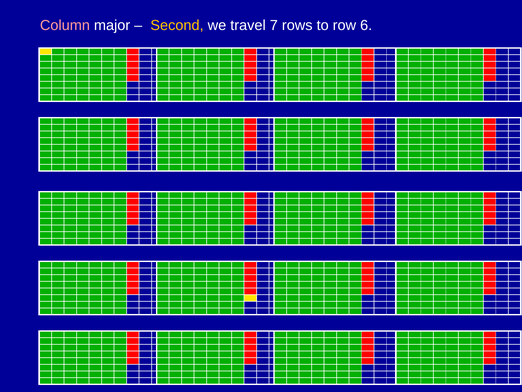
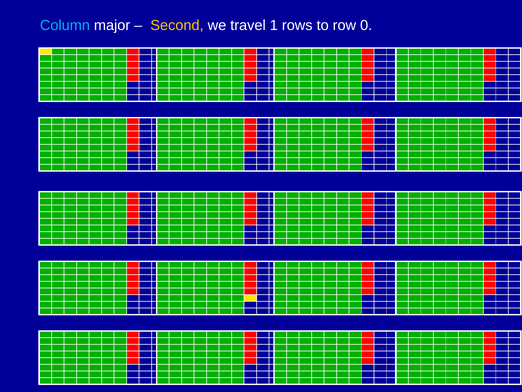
Column colour: pink -> light blue
7: 7 -> 1
6: 6 -> 0
